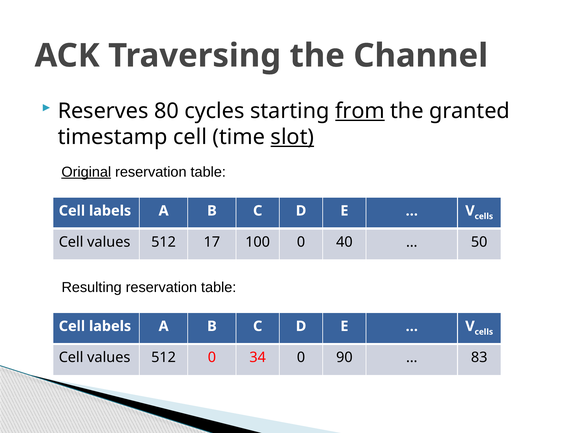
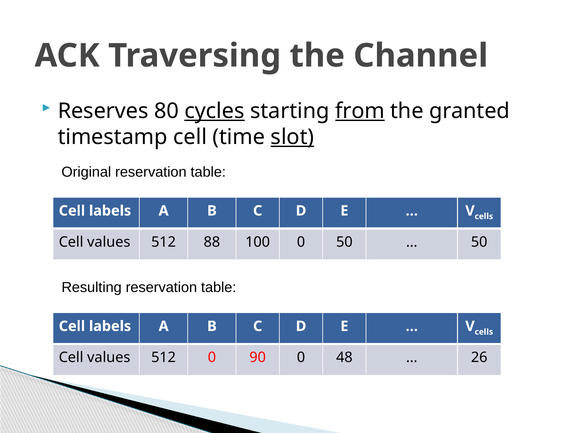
cycles underline: none -> present
Original underline: present -> none
17: 17 -> 88
0 40: 40 -> 50
34: 34 -> 90
90: 90 -> 48
83: 83 -> 26
